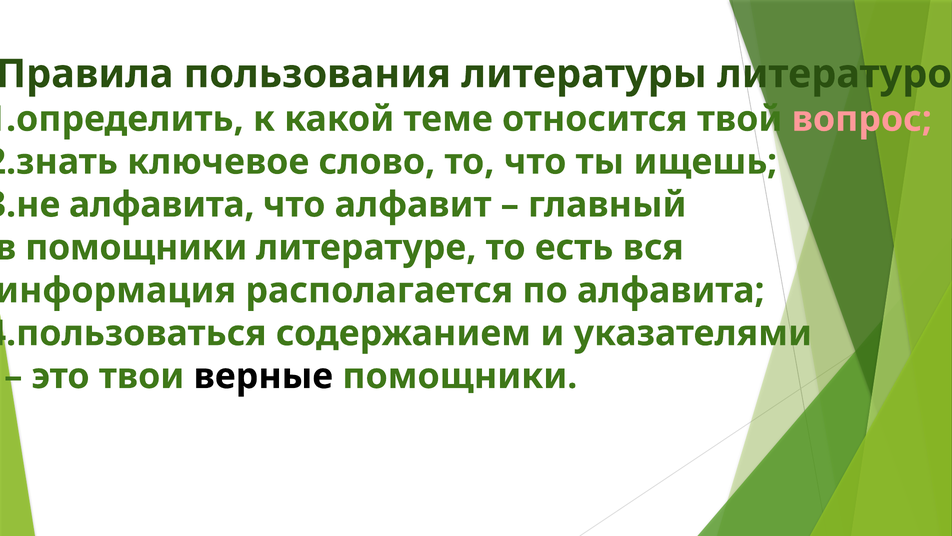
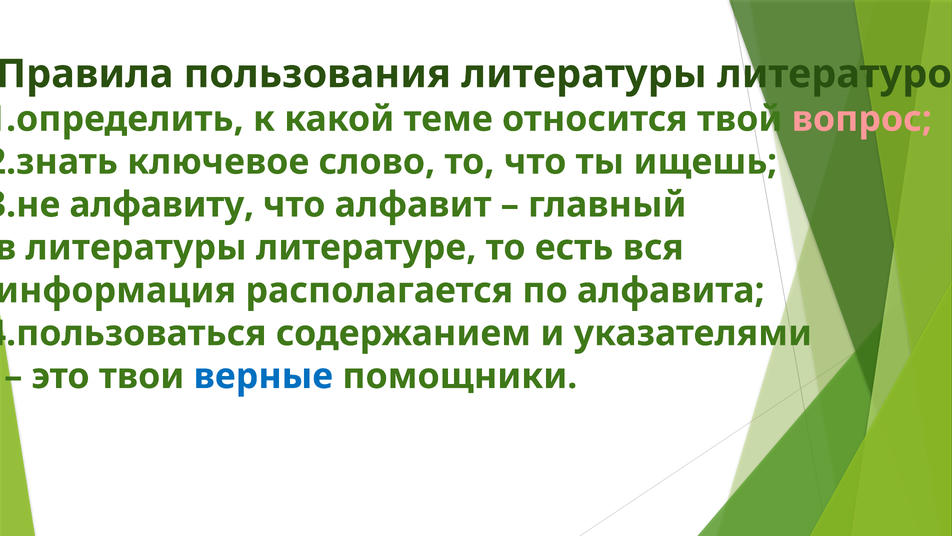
алфавита at (162, 205): алфавита -> алфавиту
помощники at (136, 247): помощники -> литературы
верные colour: black -> blue
